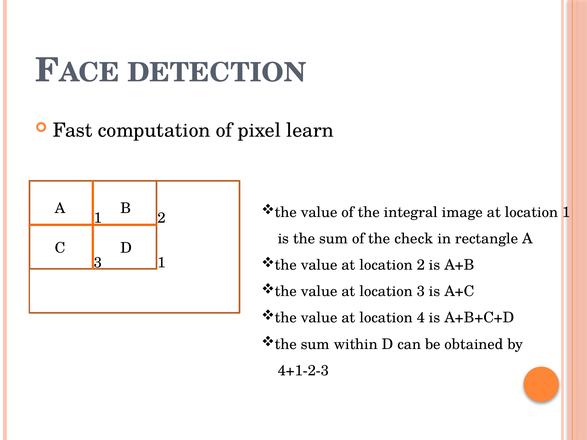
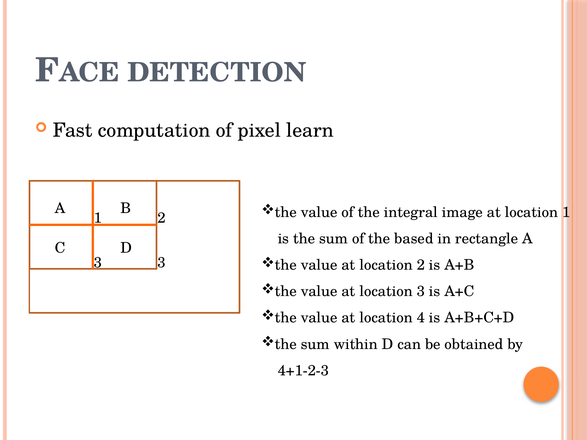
check: check -> based
3 1: 1 -> 3
